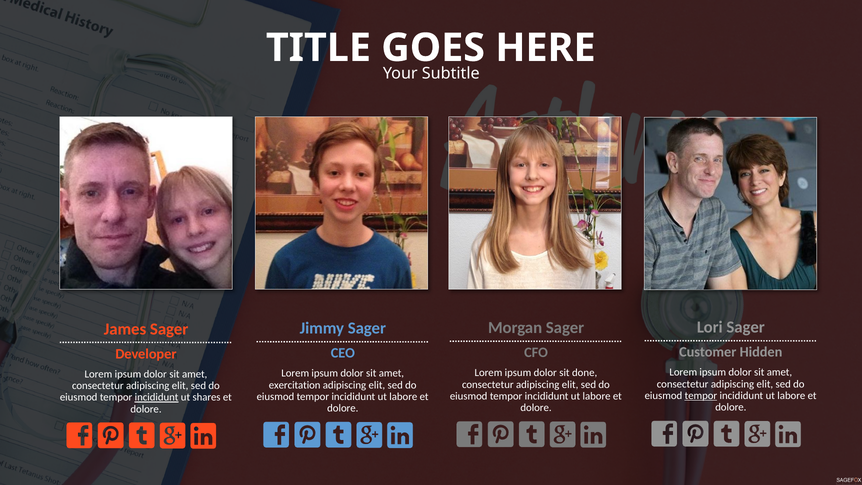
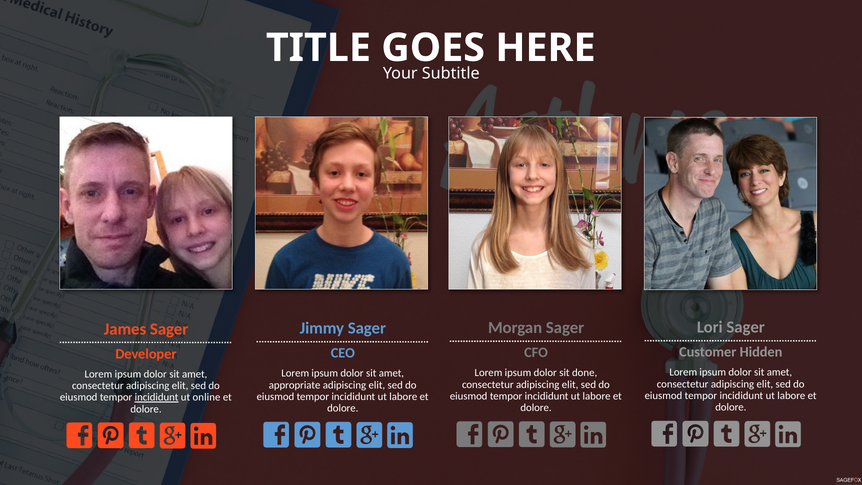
exercitation: exercitation -> appropriate
tempor at (701, 396) underline: present -> none
shares: shares -> online
